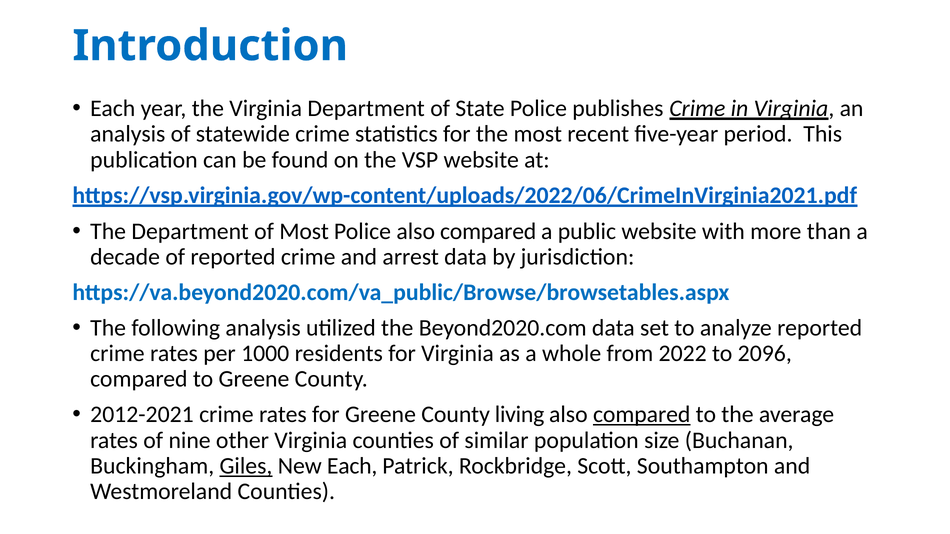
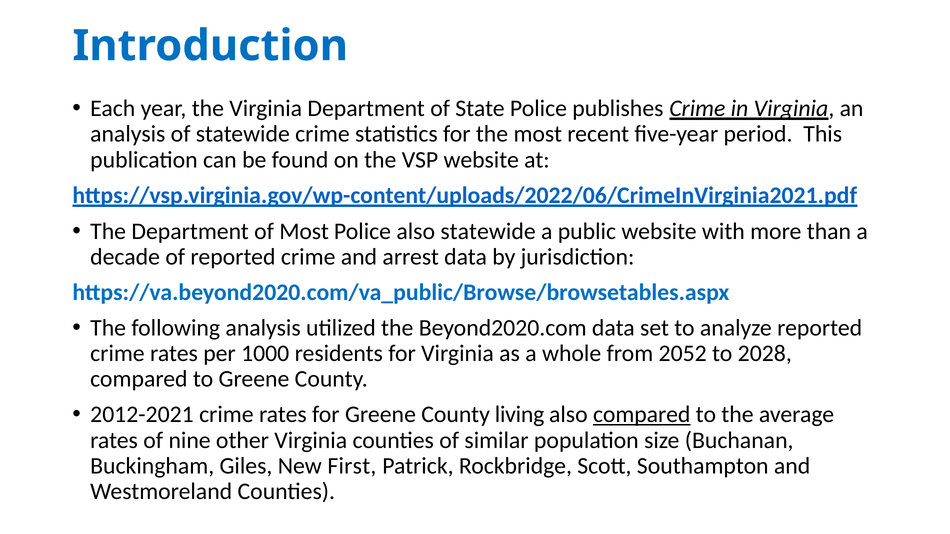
Police also compared: compared -> statewide
2022: 2022 -> 2052
2096: 2096 -> 2028
Giles underline: present -> none
New Each: Each -> First
